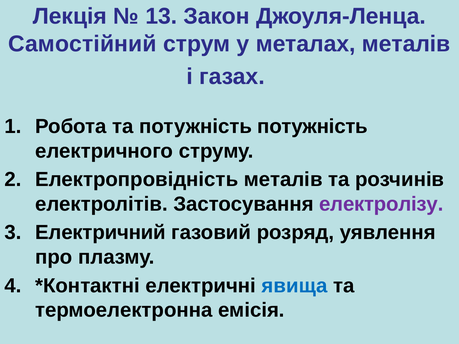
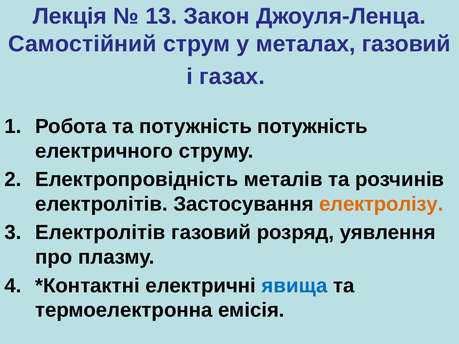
металах металів: металів -> газовий
електролізу colour: purple -> orange
Електричний at (100, 233): Електричний -> Електролітів
